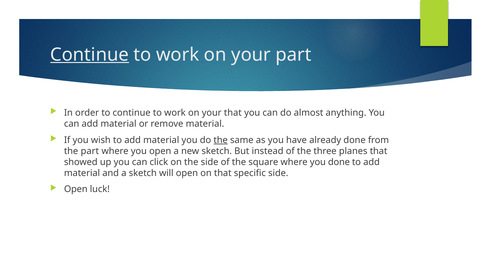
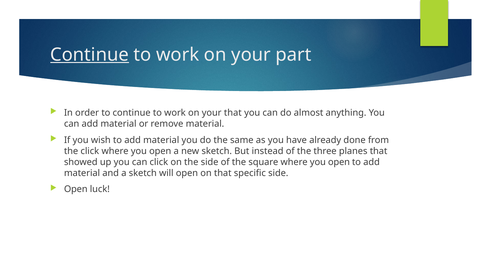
the at (221, 140) underline: present -> none
the part: part -> click
square where you done: done -> open
